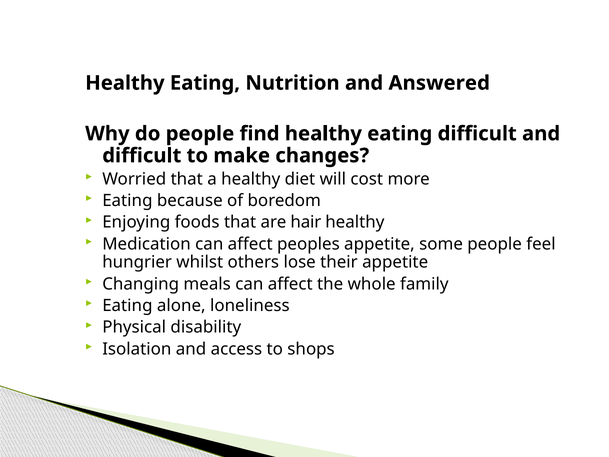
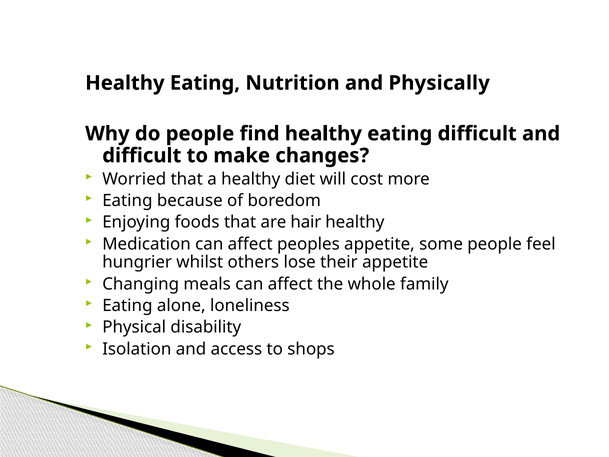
Answered: Answered -> Physically
